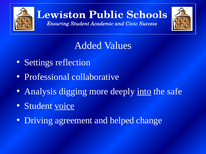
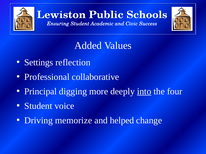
Analysis: Analysis -> Principal
safe: safe -> four
voice underline: present -> none
agreement: agreement -> memorize
